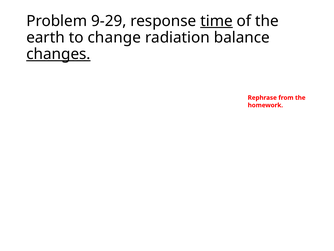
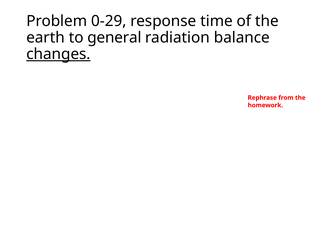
9-29: 9-29 -> 0-29
time underline: present -> none
change: change -> general
